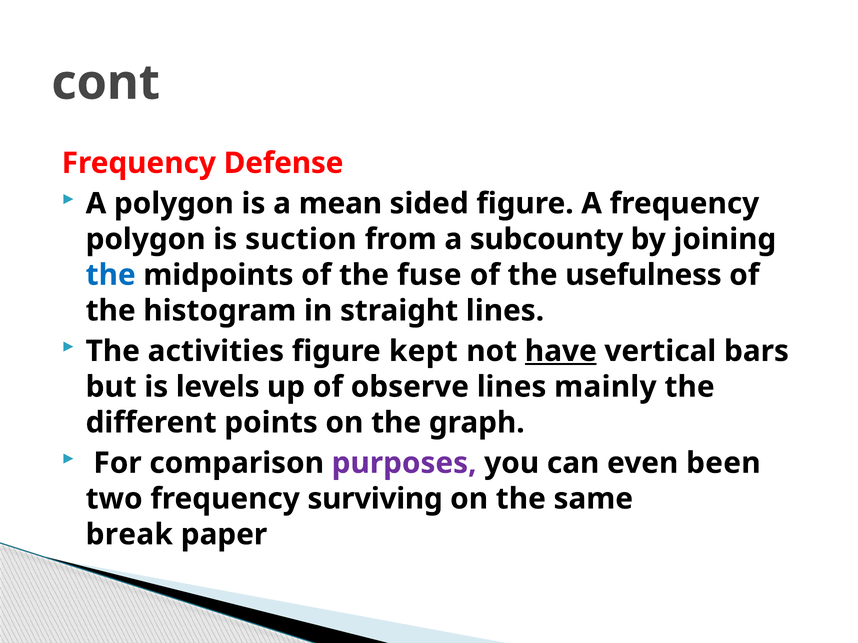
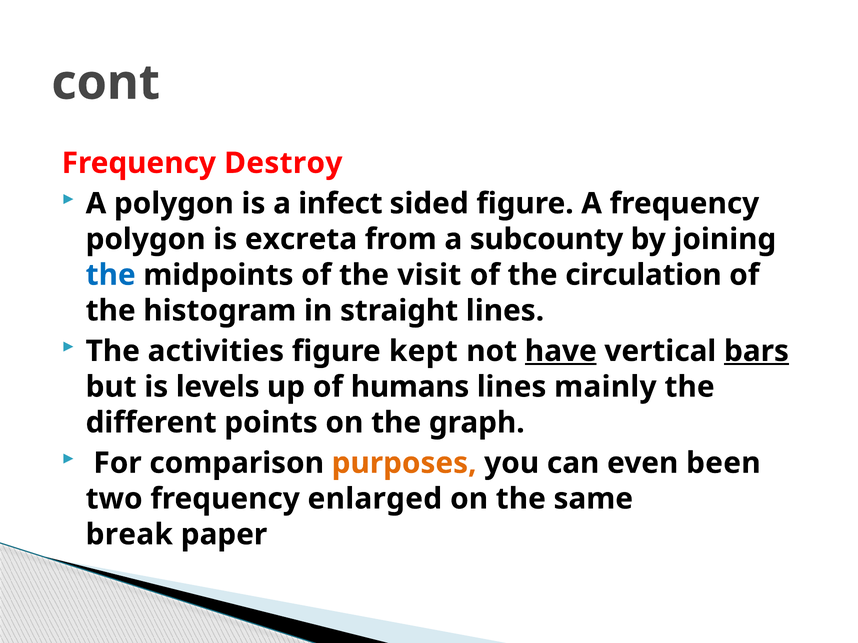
Defense: Defense -> Destroy
mean: mean -> infect
suction: suction -> excreta
fuse: fuse -> visit
usefulness: usefulness -> circulation
bars underline: none -> present
observe: observe -> humans
purposes colour: purple -> orange
surviving: surviving -> enlarged
